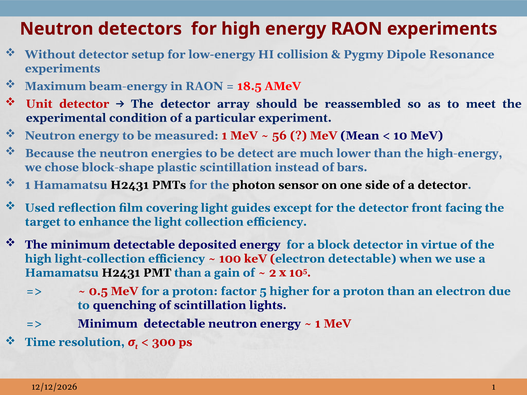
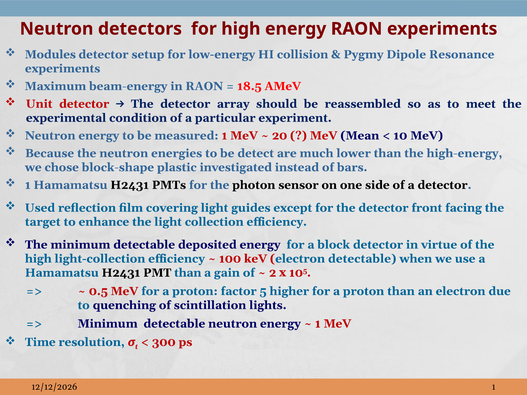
Without: Without -> Modules
56: 56 -> 20
plastic scintillation: scintillation -> investigated
